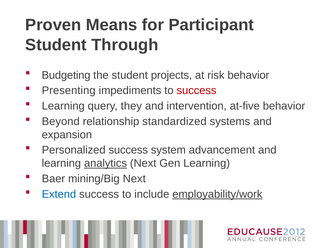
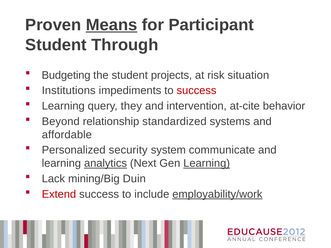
Means underline: none -> present
risk behavior: behavior -> situation
Presenting: Presenting -> Institutions
at-five: at-five -> at-cite
expansion: expansion -> affordable
Personalized success: success -> security
advancement: advancement -> communicate
Learning at (207, 163) underline: none -> present
Baer: Baer -> Lack
mining/Big Next: Next -> Duin
Extend colour: blue -> red
